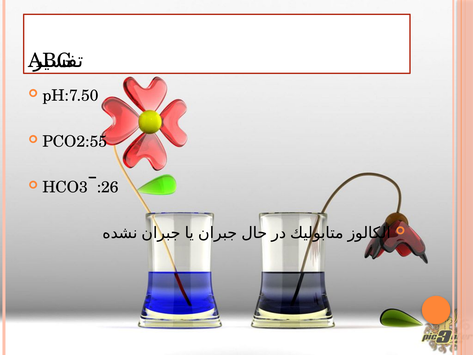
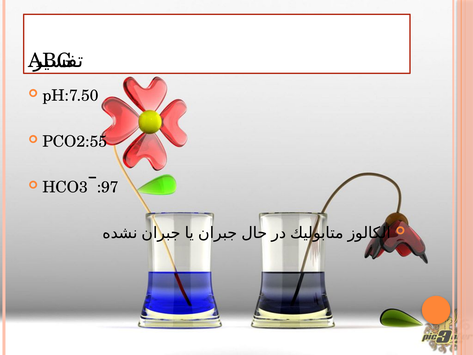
:26: :26 -> :97
